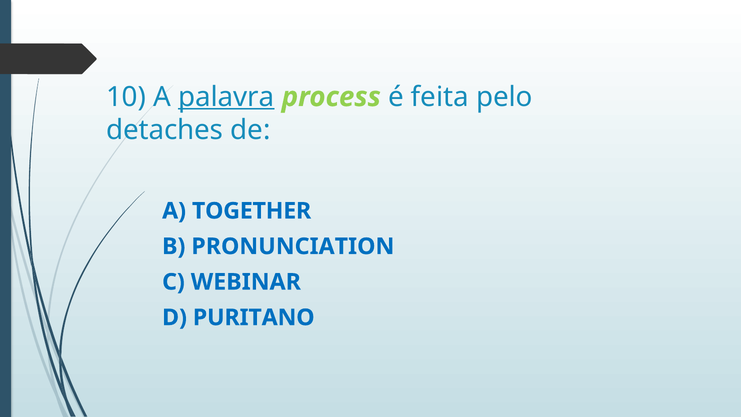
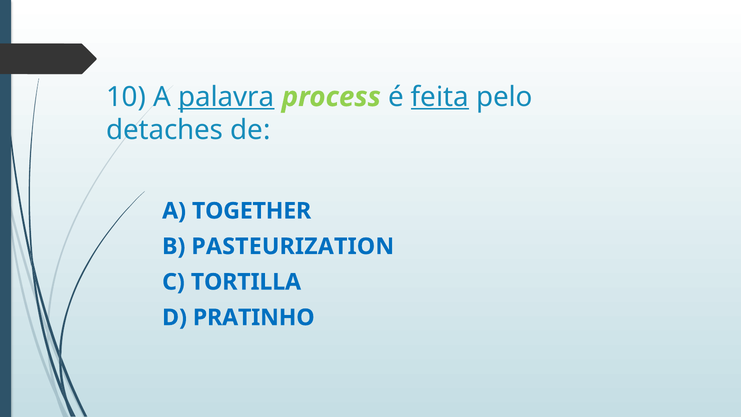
feita underline: none -> present
PRONUNCIATION: PRONUNCIATION -> PASTEURIZATION
WEBINAR: WEBINAR -> TORTILLA
PURITANO: PURITANO -> PRATINHO
